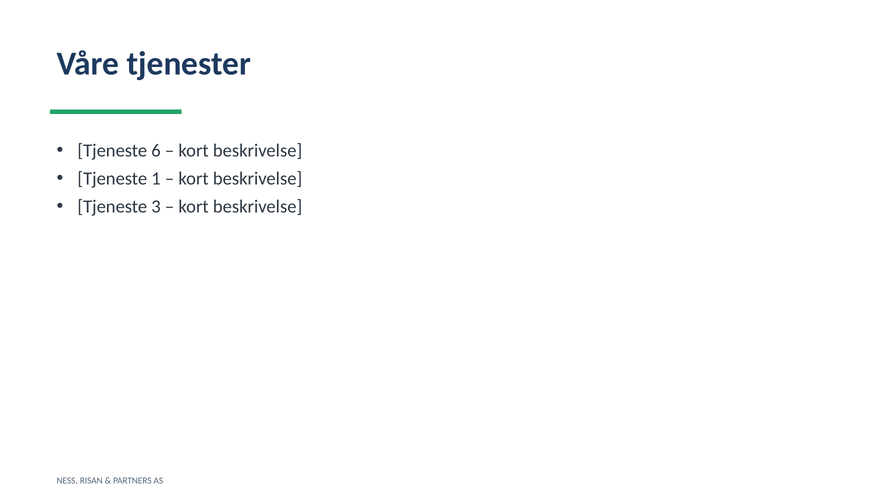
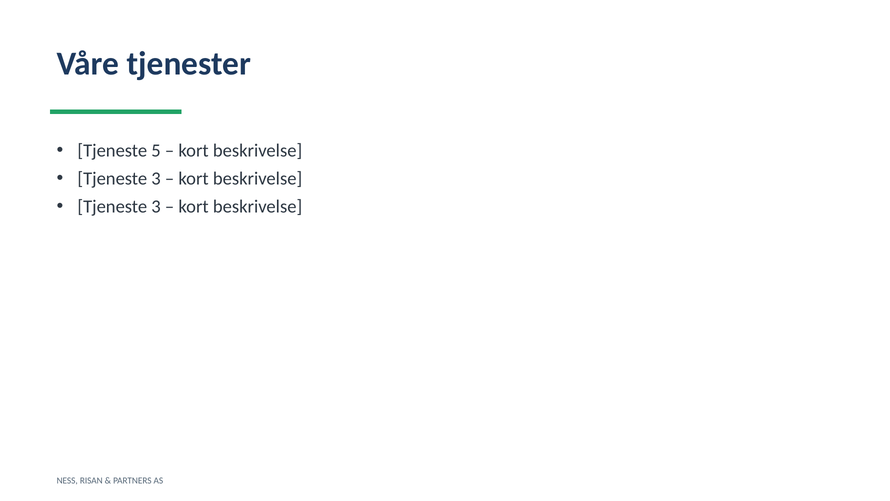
6: 6 -> 5
1 at (156, 179): 1 -> 3
